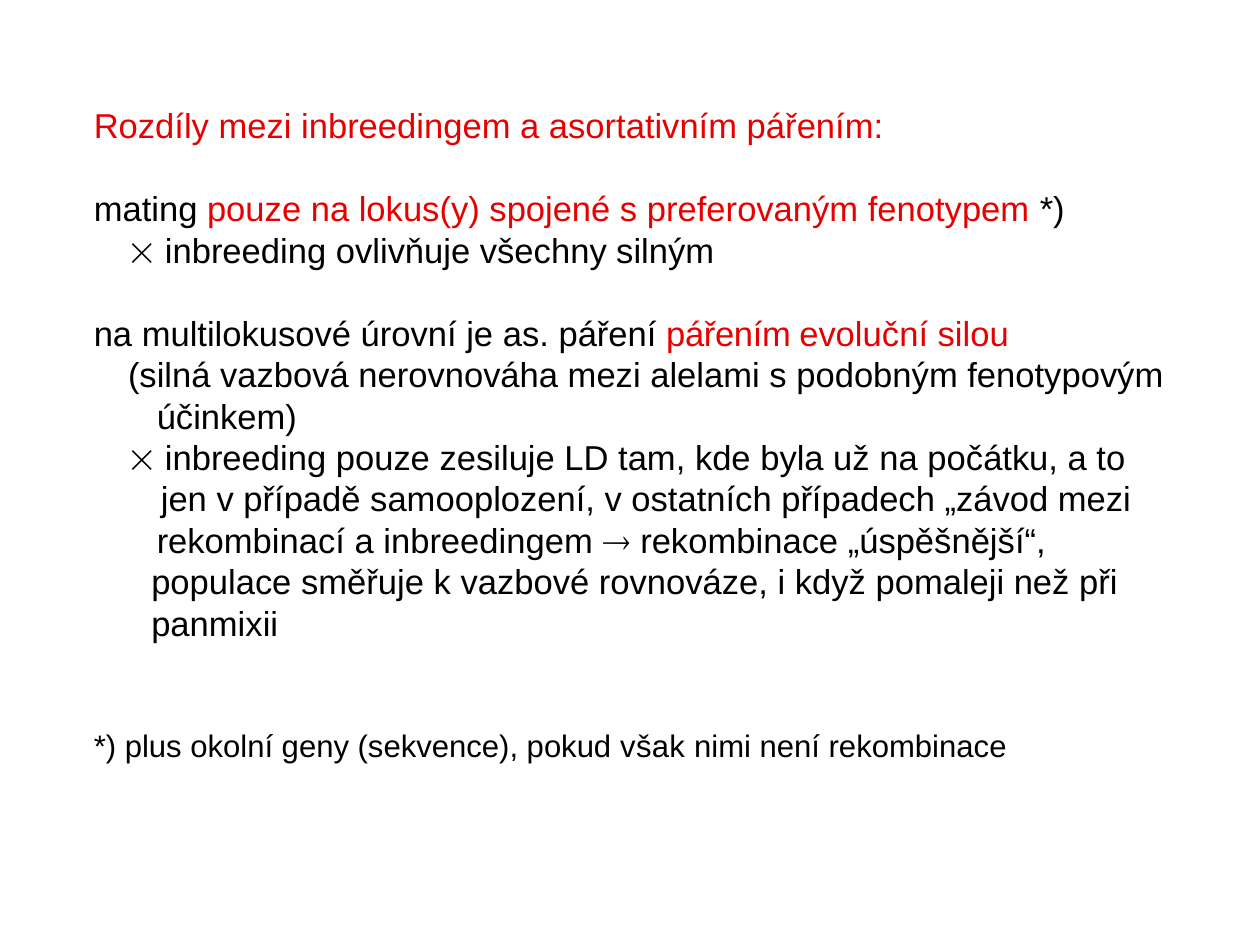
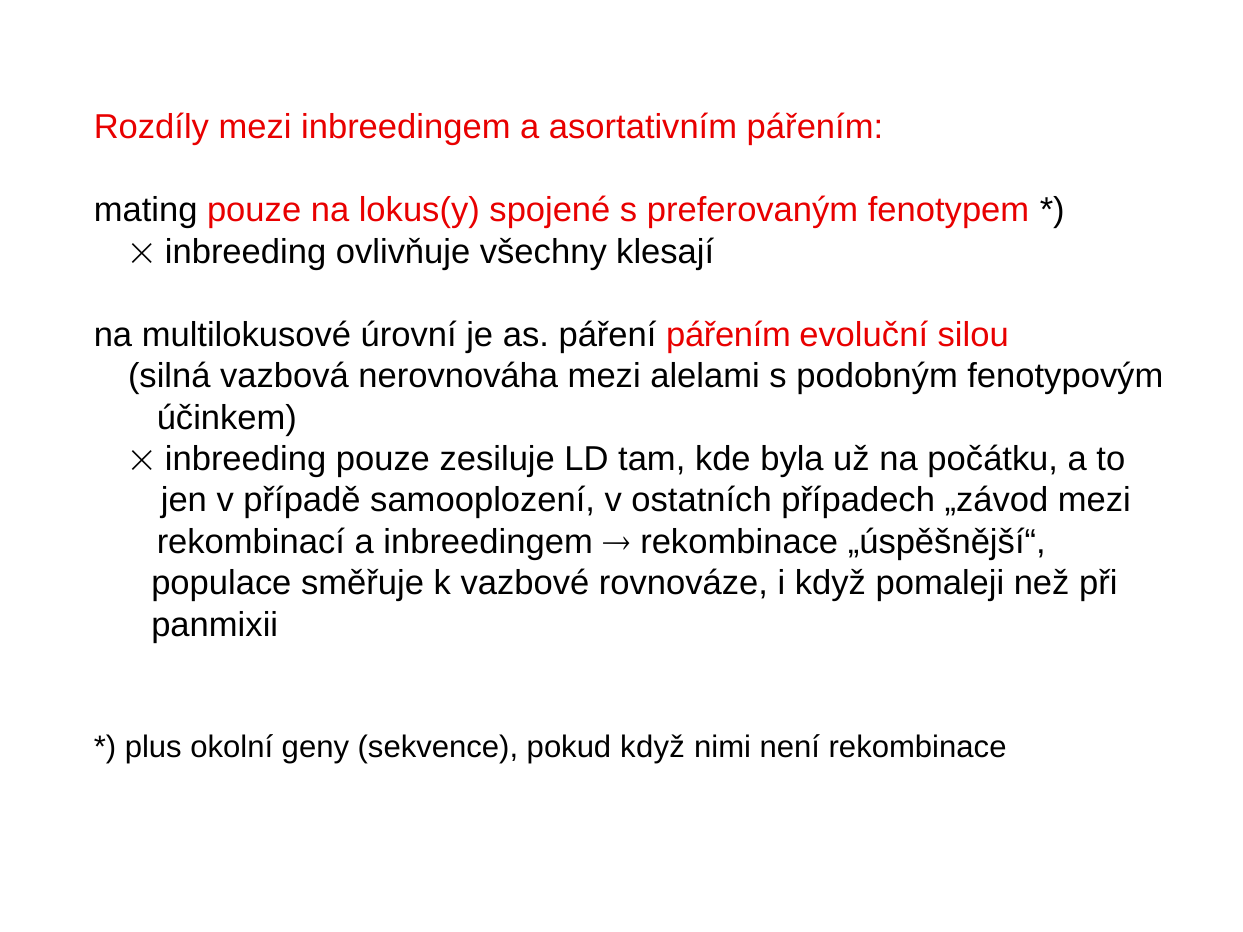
silným: silným -> klesají
pokud však: však -> když
